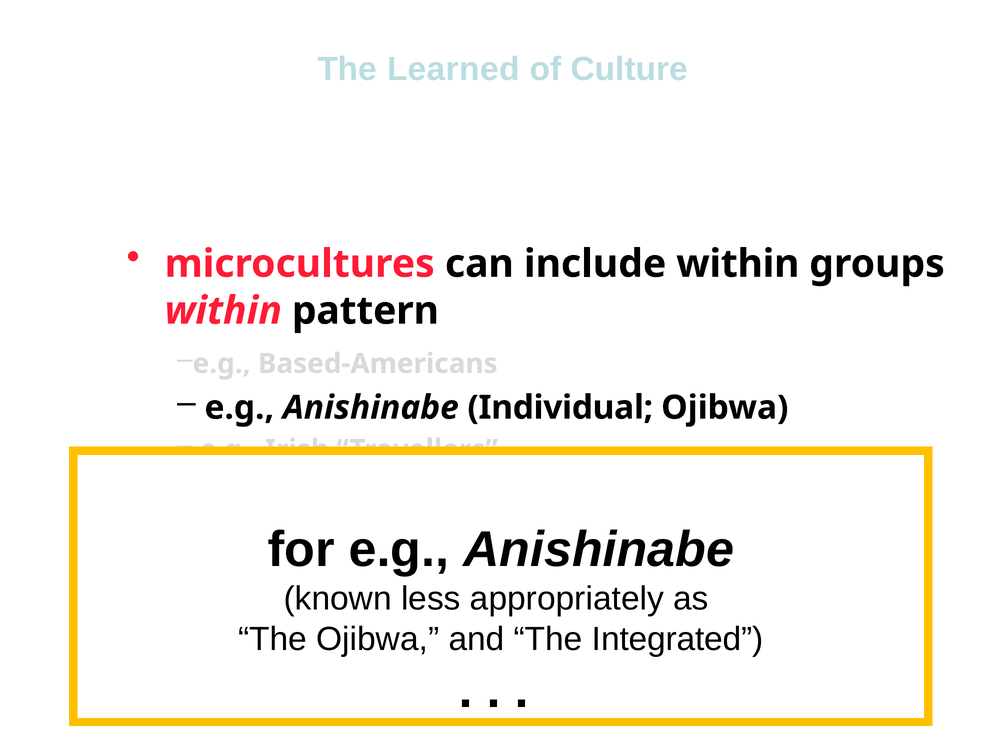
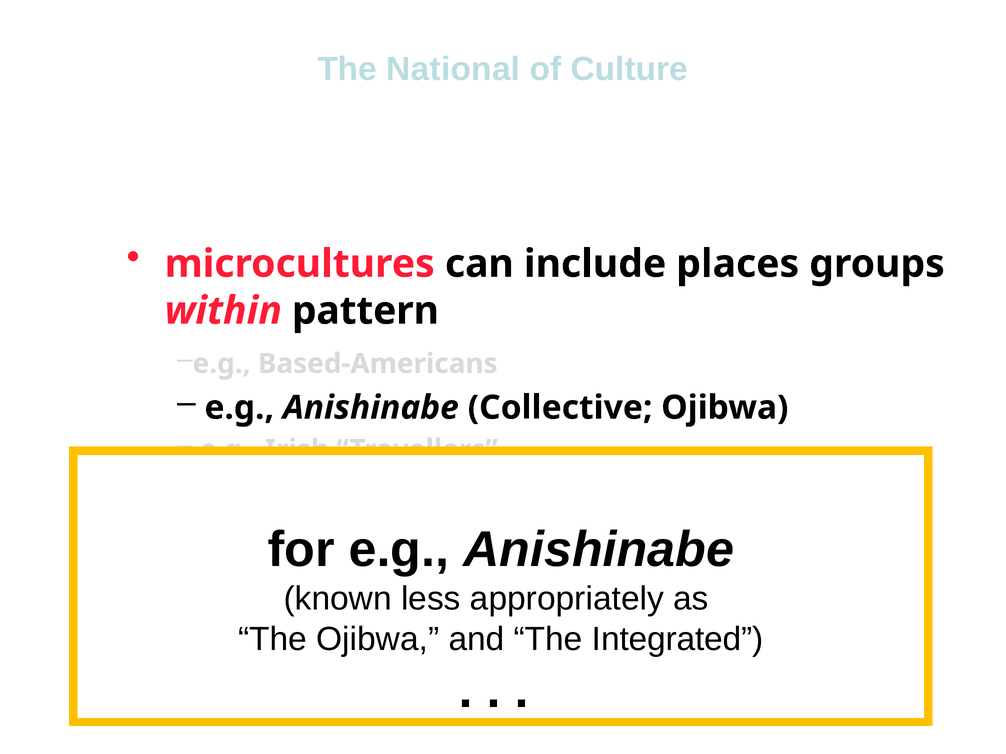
Learned: Learned -> National
include within: within -> places
Individual: Individual -> Collective
